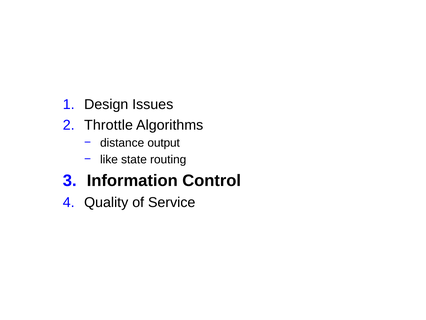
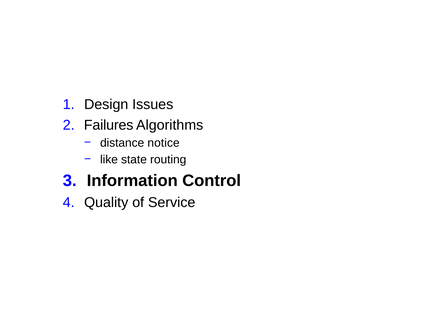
Throttle: Throttle -> Failures
output: output -> notice
